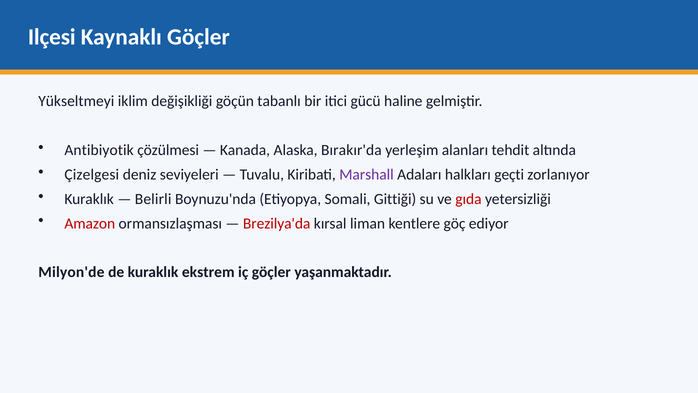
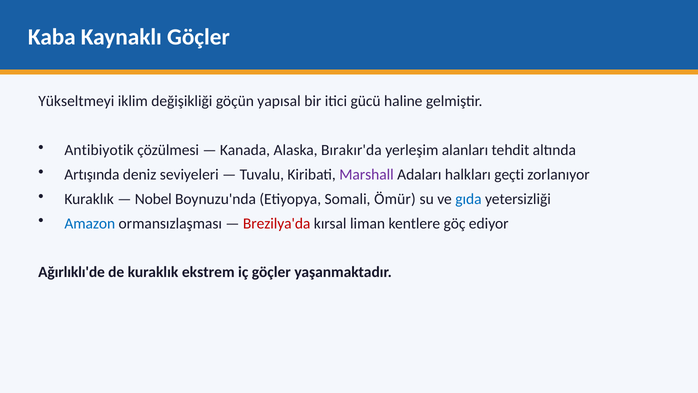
Ilçesi: Ilçesi -> Kaba
tabanlı: tabanlı -> yapısal
Çizelgesi: Çizelgesi -> Artışında
Belirli: Belirli -> Nobel
Gittiği: Gittiği -> Ömür
gıda colour: red -> blue
Amazon colour: red -> blue
Milyon'de: Milyon'de -> Ağırlıklı'de
